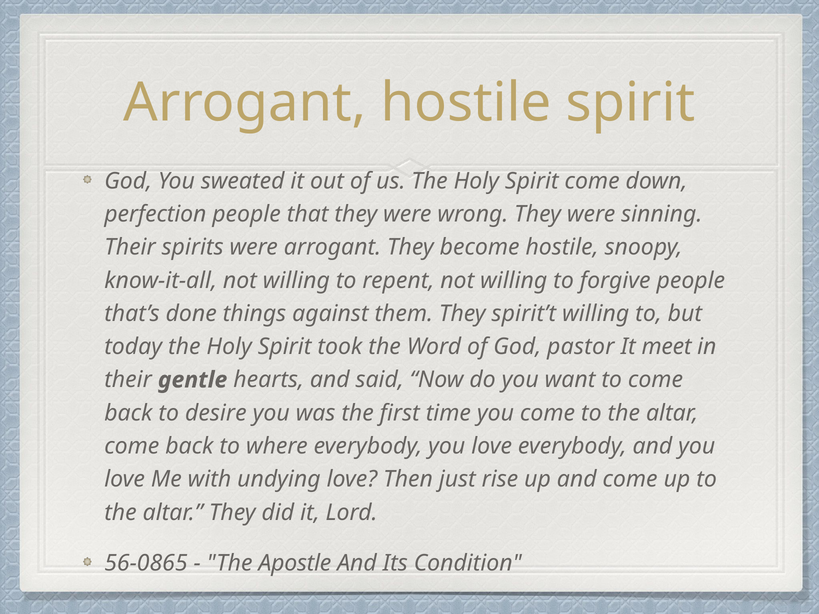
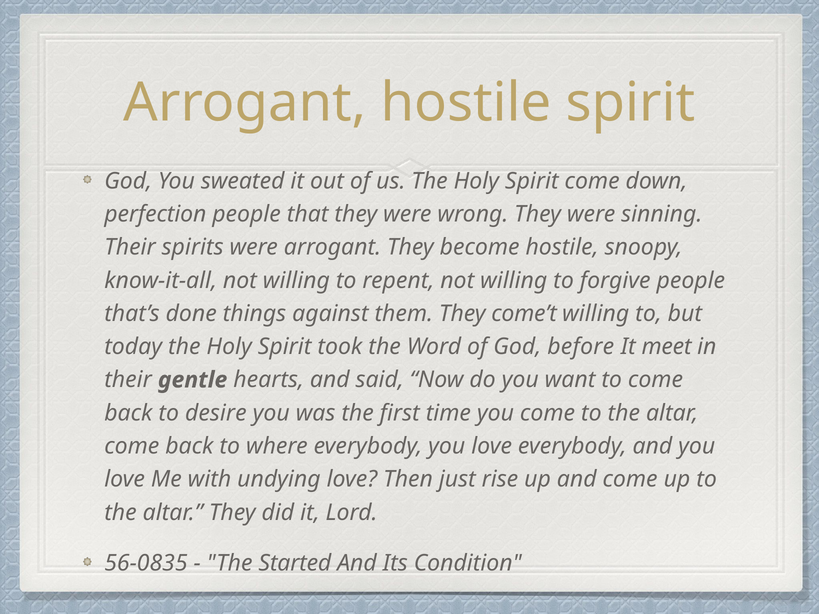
spirit’t: spirit’t -> come’t
pastor: pastor -> before
56-0865: 56-0865 -> 56-0835
Apostle: Apostle -> Started
